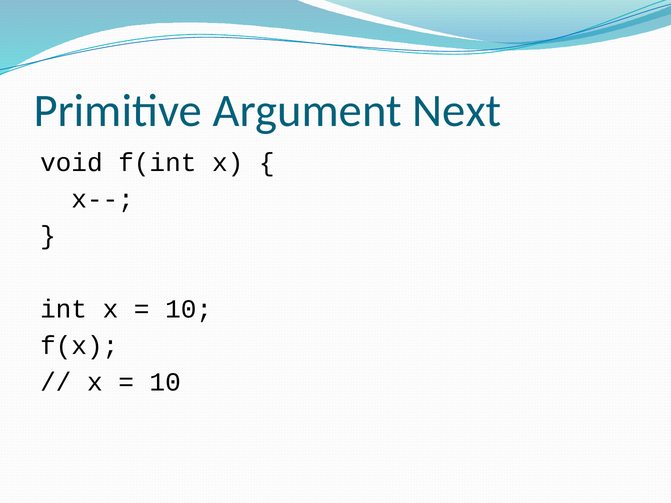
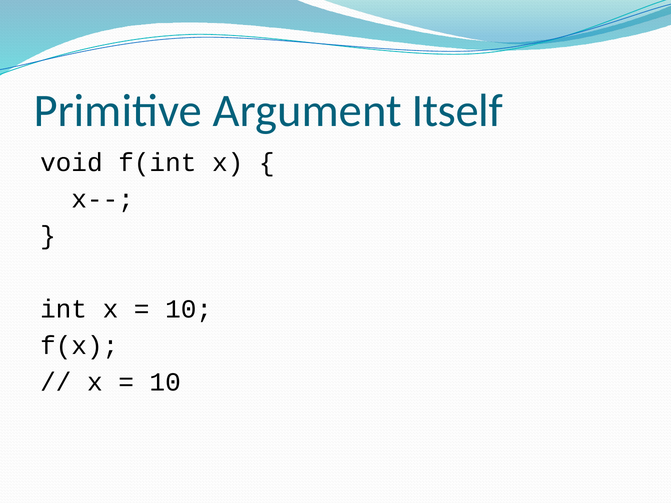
Next: Next -> Itself
